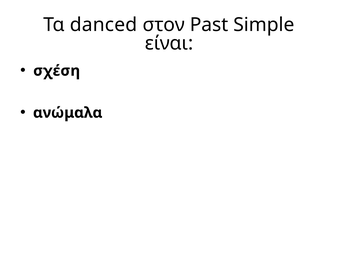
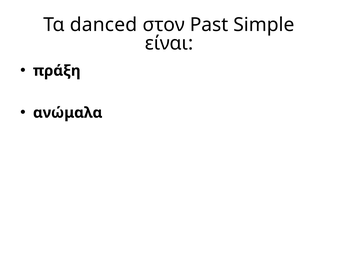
σχέση: σχέση -> πράξη
